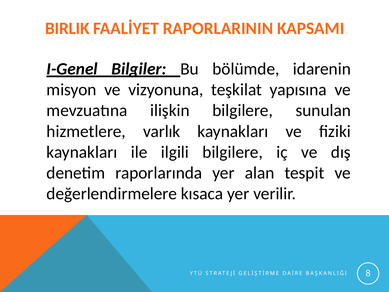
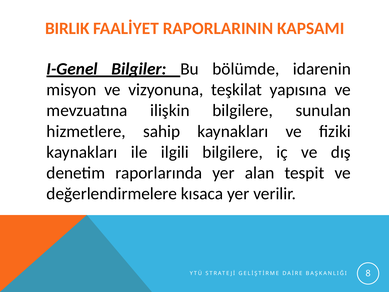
varlık: varlık -> sahip
